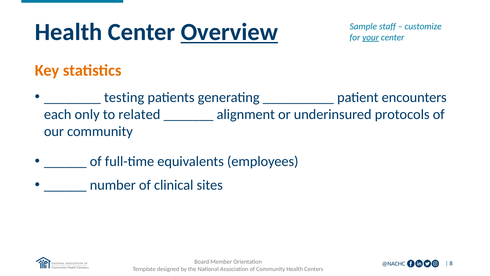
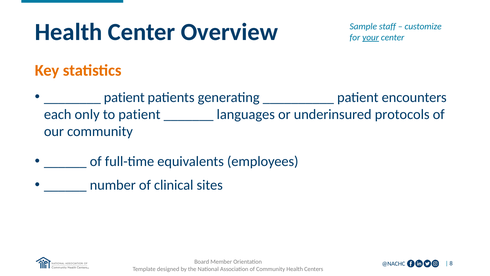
Overview underline: present -> none
testing at (124, 97): testing -> patient
to related: related -> patient
alignment: alignment -> languages
